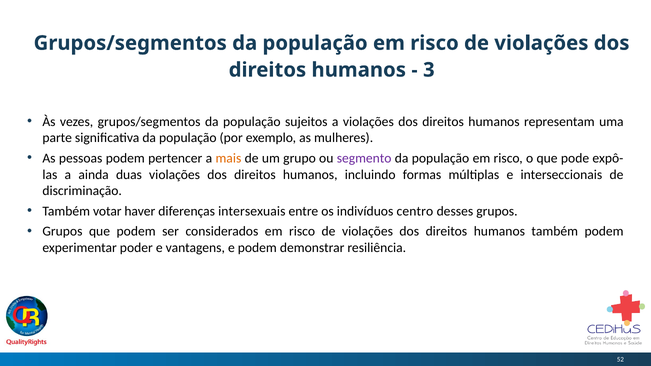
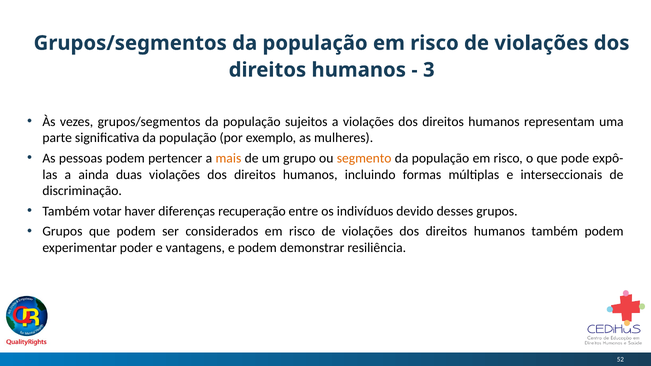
segmento colour: purple -> orange
intersexuais: intersexuais -> recuperação
centro: centro -> devido
